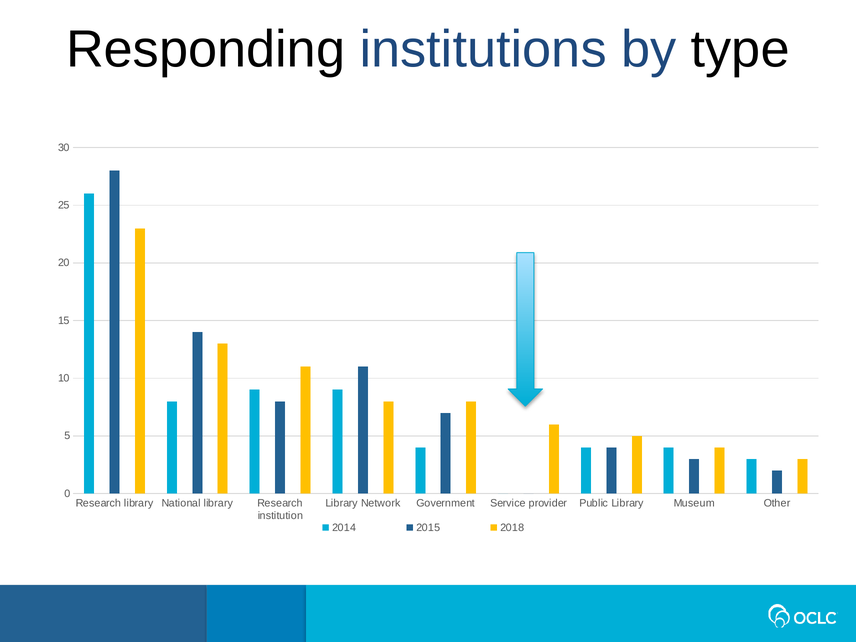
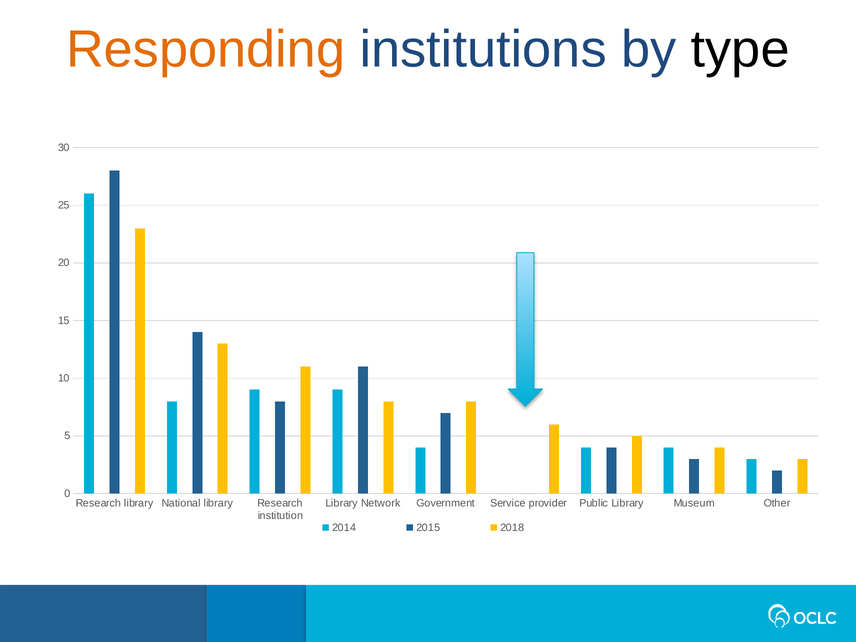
Responding colour: black -> orange
